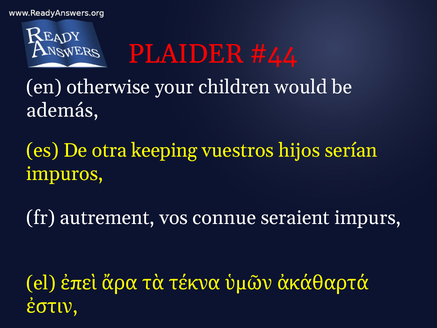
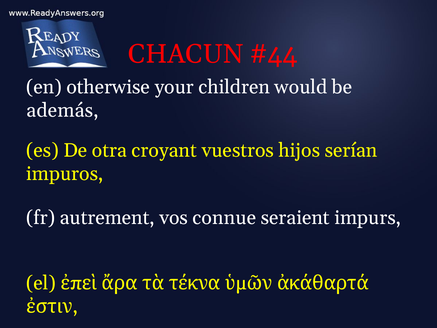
PLAIDER: PLAIDER -> CHACUN
keeping: keeping -> croyant
